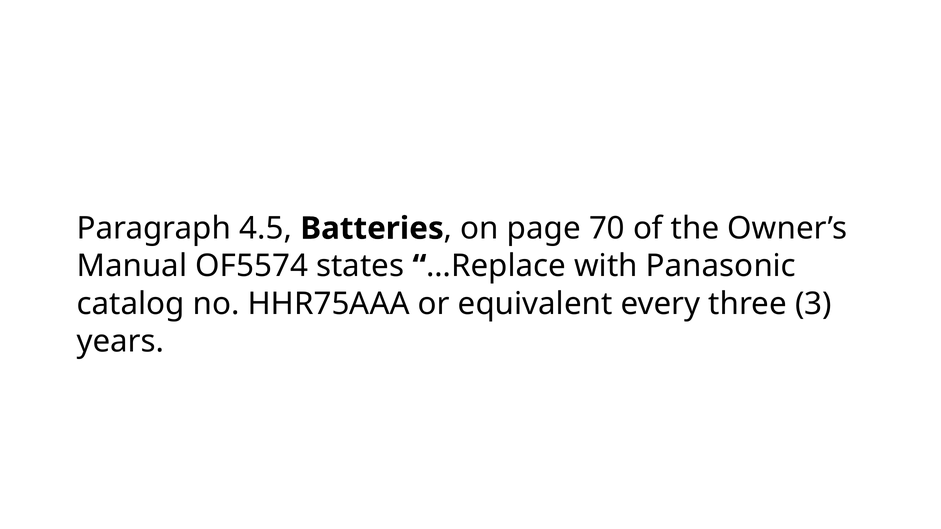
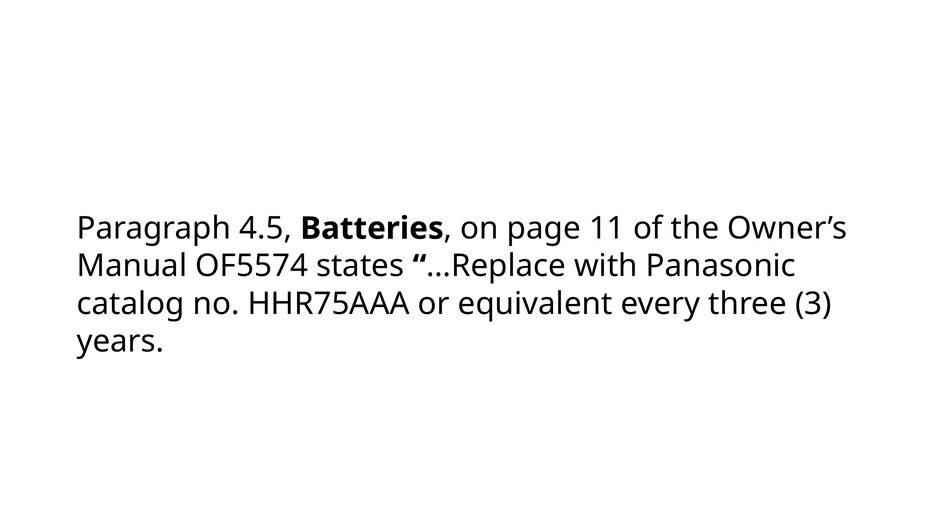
70: 70 -> 11
